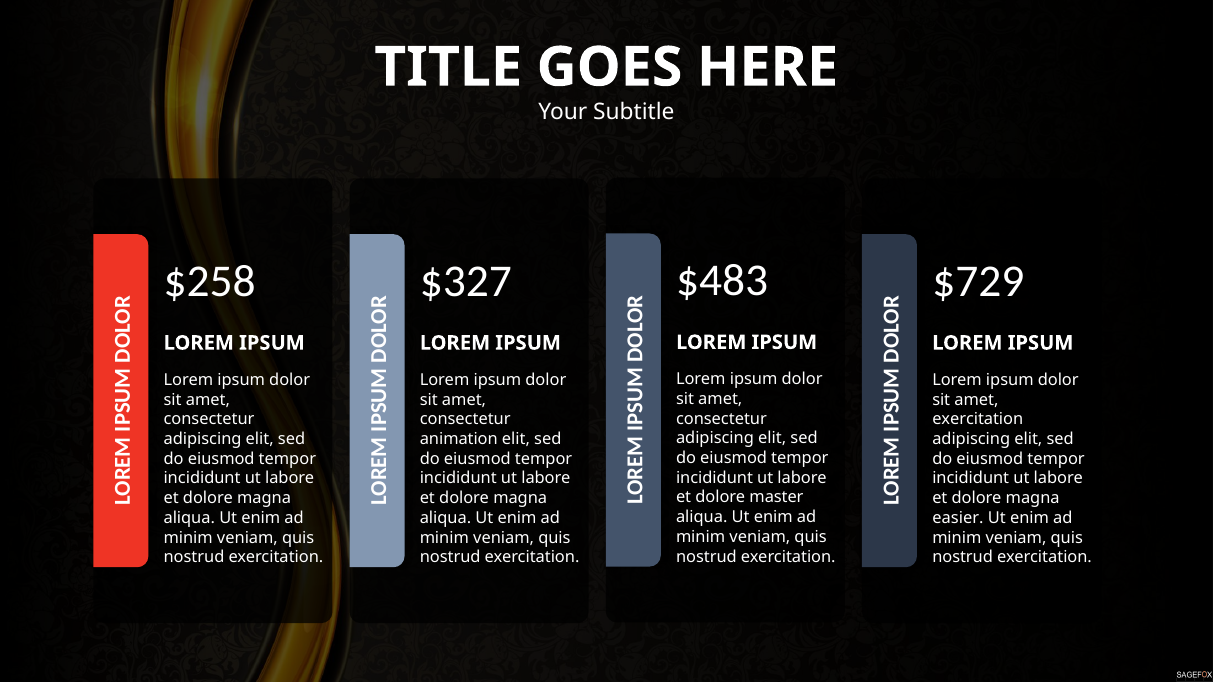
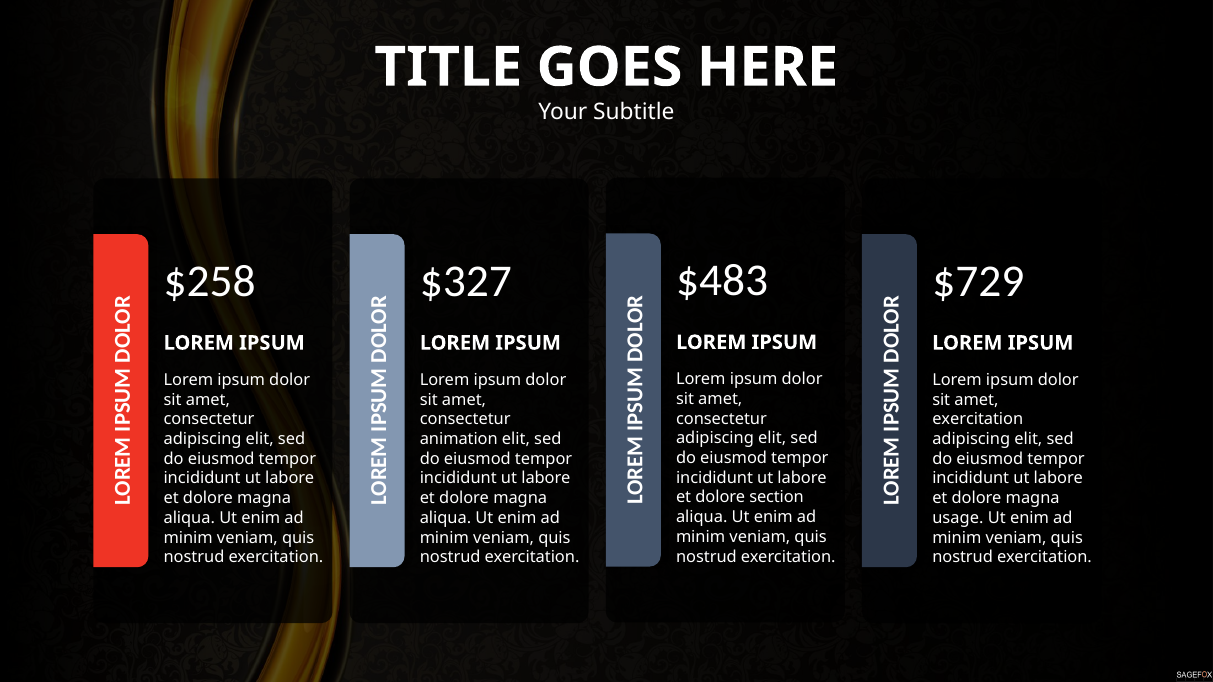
master: master -> section
easier: easier -> usage
